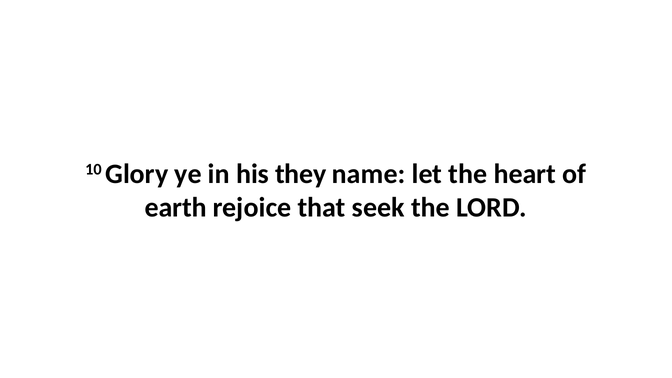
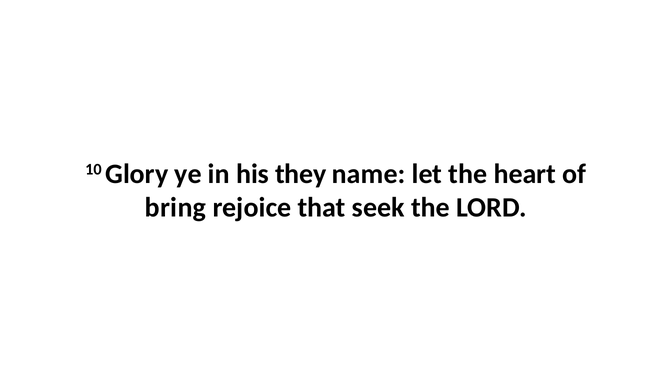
earth: earth -> bring
